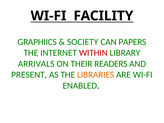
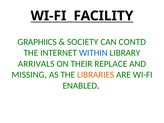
PAPERS: PAPERS -> CONTD
WITHIN colour: red -> blue
READERS: READERS -> REPLACE
PRESENT: PRESENT -> MISSING
